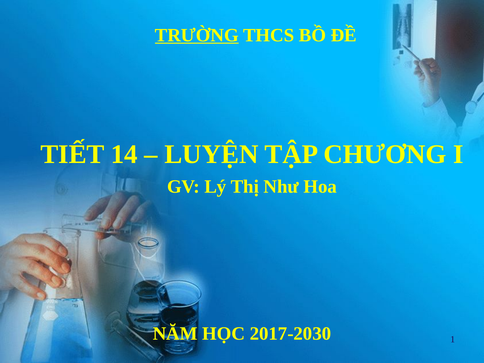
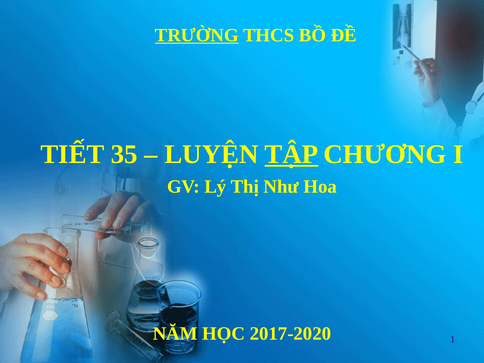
14: 14 -> 35
TẬP underline: none -> present
2017-2030: 2017-2030 -> 2017-2020
